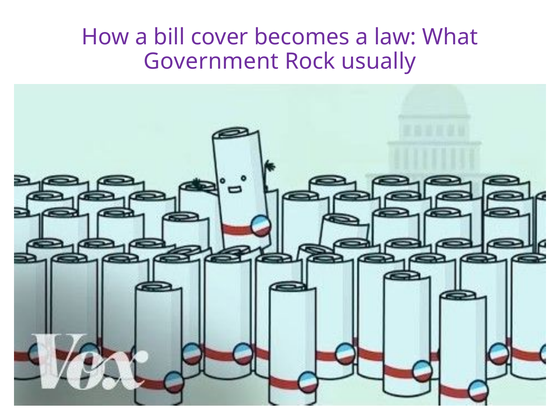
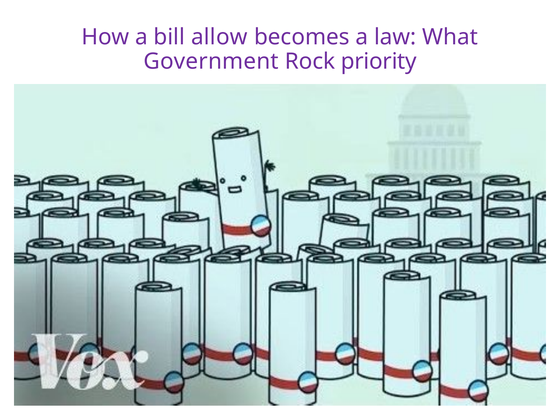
cover: cover -> allow
usually: usually -> priority
